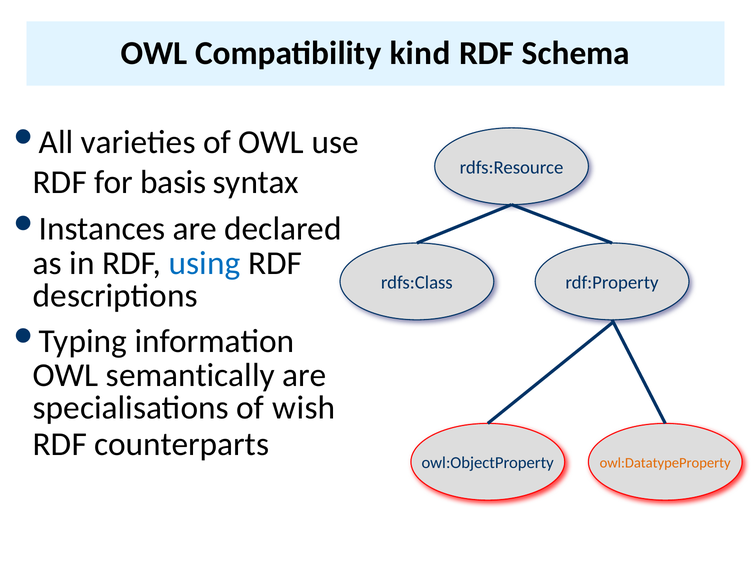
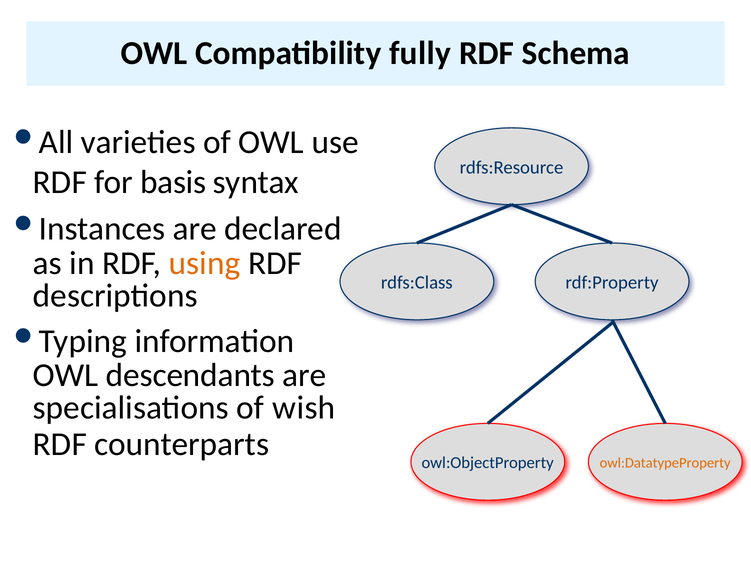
kind: kind -> fully
using colour: blue -> orange
semantically: semantically -> descendants
